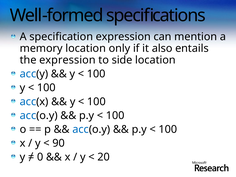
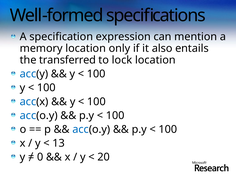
the expression: expression -> transferred
side: side -> lock
90: 90 -> 13
